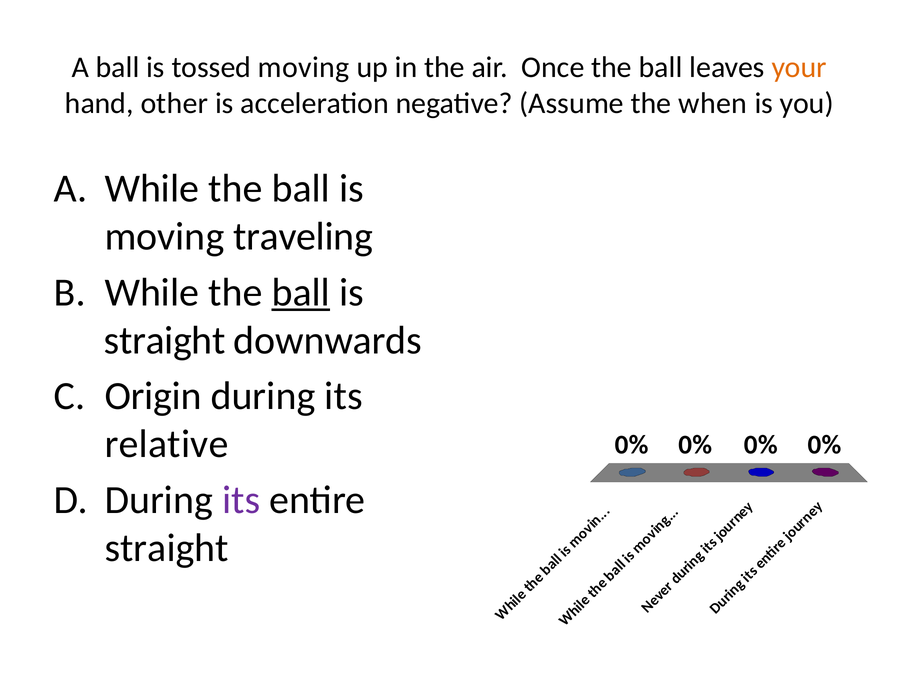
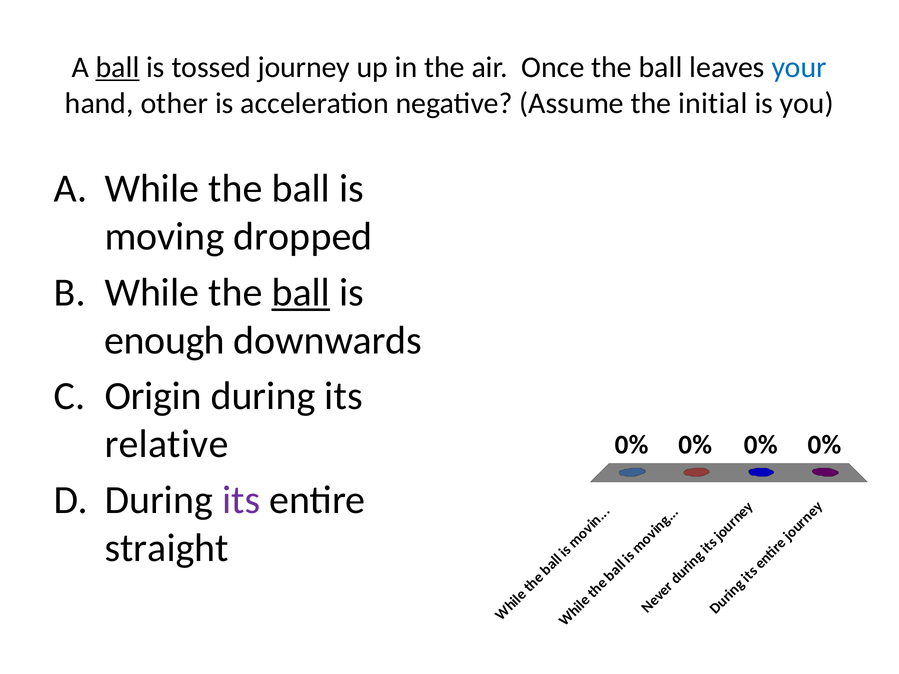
ball at (117, 67) underline: none -> present
tossed moving: moving -> journey
your colour: orange -> blue
when: when -> initial
traveling: traveling -> dropped
straight at (165, 340): straight -> enough
